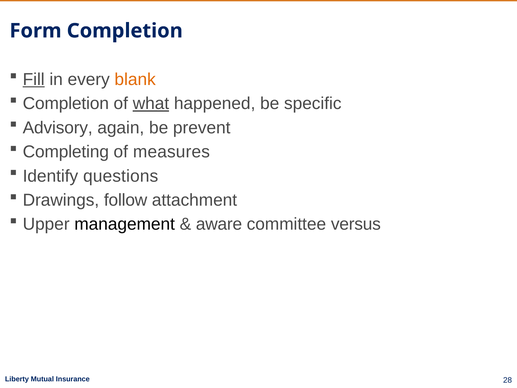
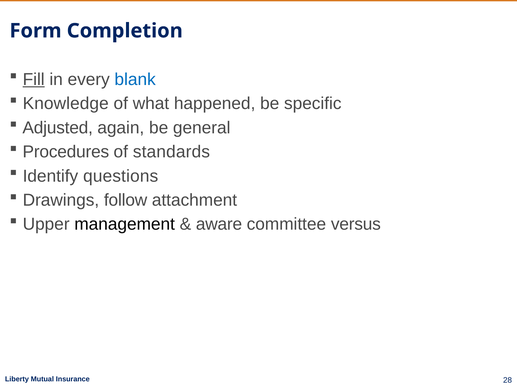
blank colour: orange -> blue
Completion at (66, 104): Completion -> Knowledge
what underline: present -> none
Advisory: Advisory -> Adjusted
prevent: prevent -> general
Completing: Completing -> Procedures
measures: measures -> standards
